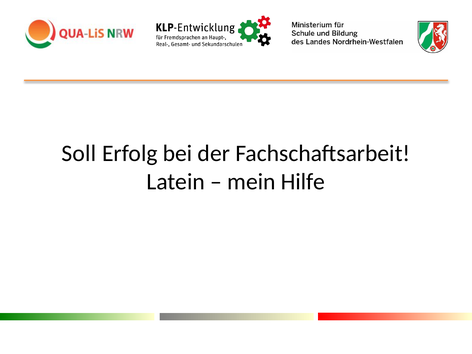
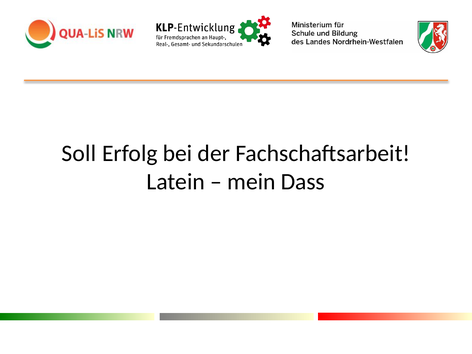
Hilfe: Hilfe -> Dass
